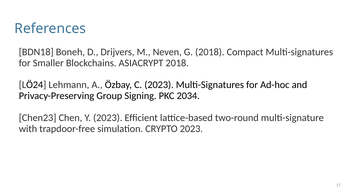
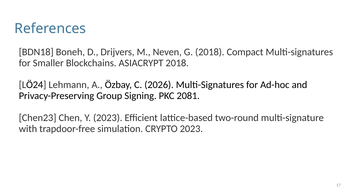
C 2023: 2023 -> 2026
2034: 2034 -> 2081
